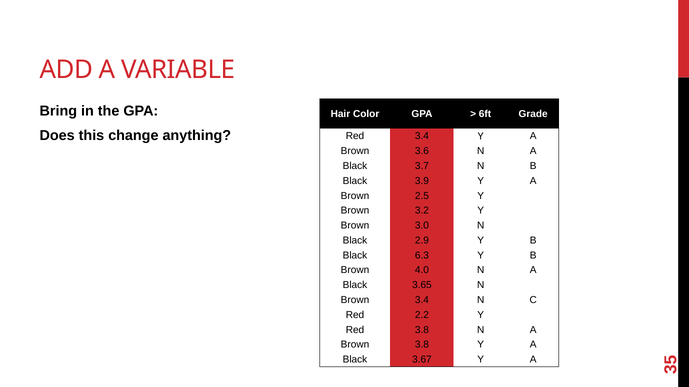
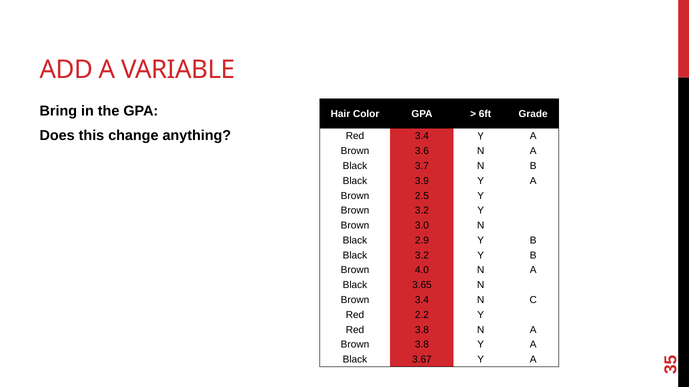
Black 6.3: 6.3 -> 3.2
